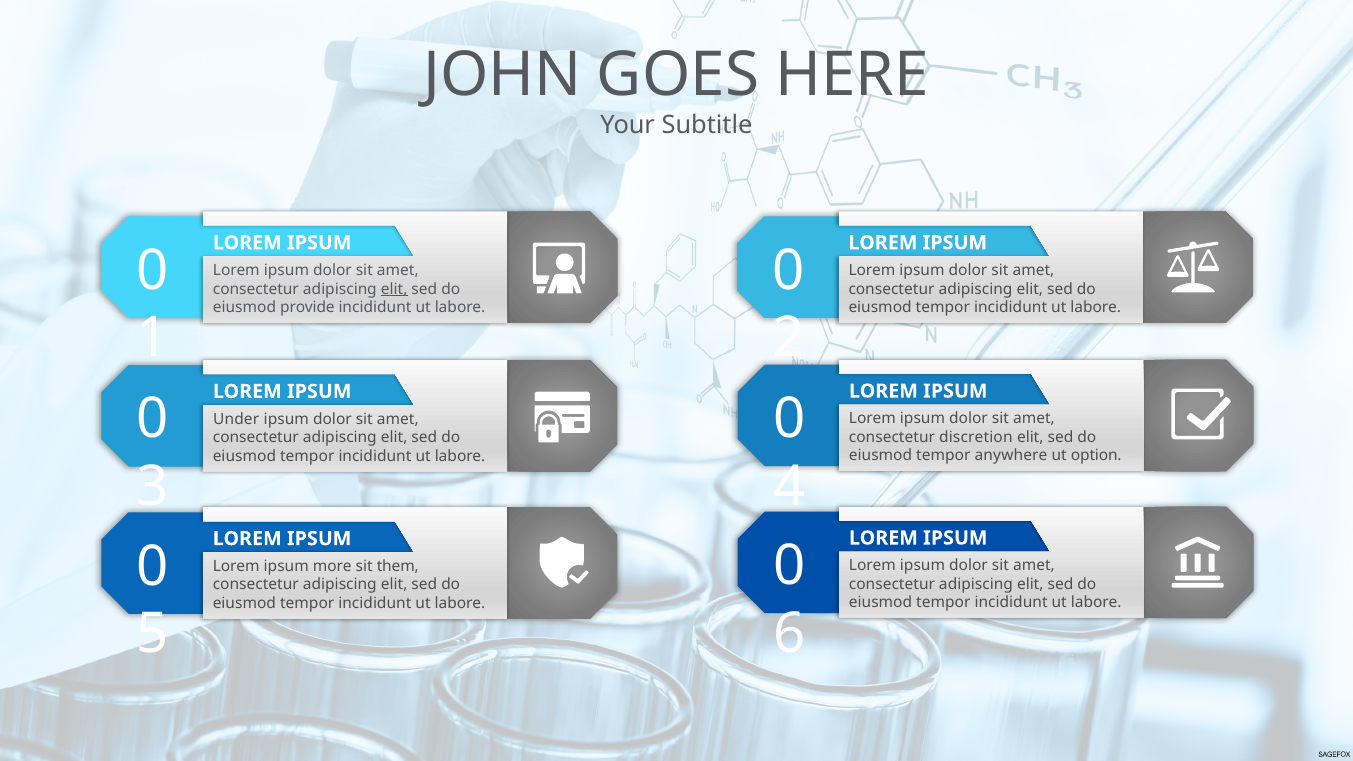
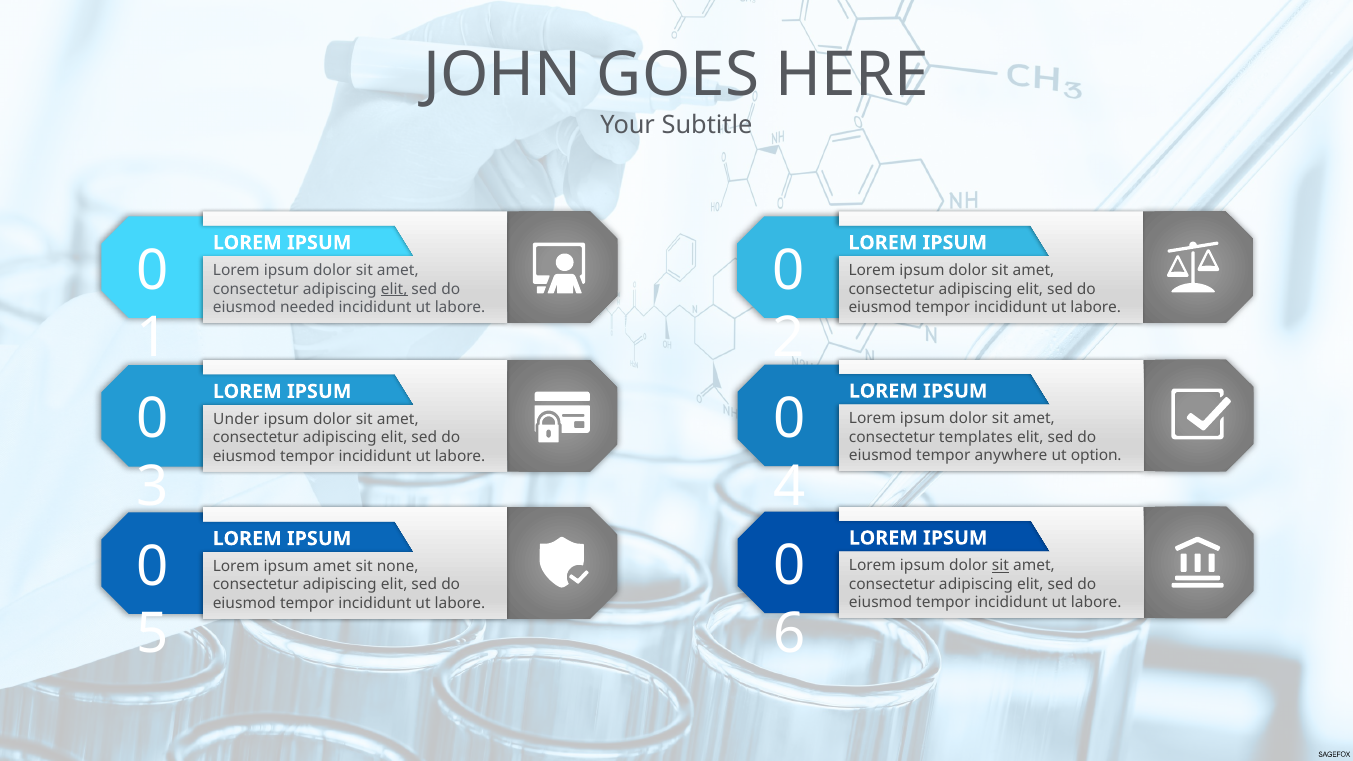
provide: provide -> needed
discretion: discretion -> templates
sit at (1000, 566) underline: none -> present
ipsum more: more -> amet
them: them -> none
